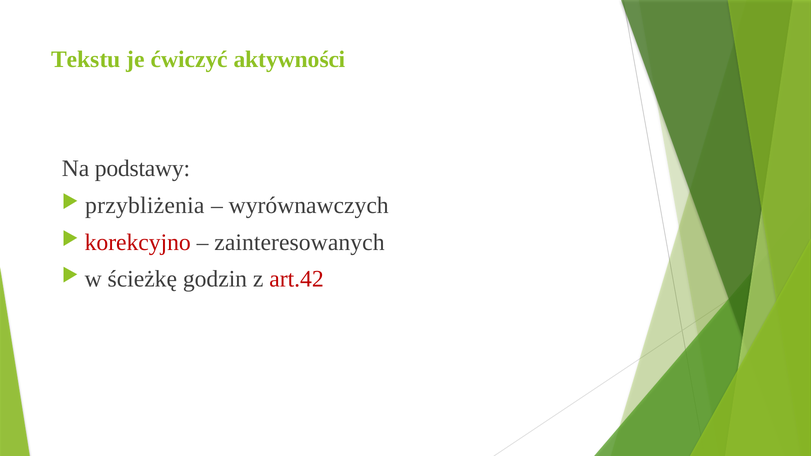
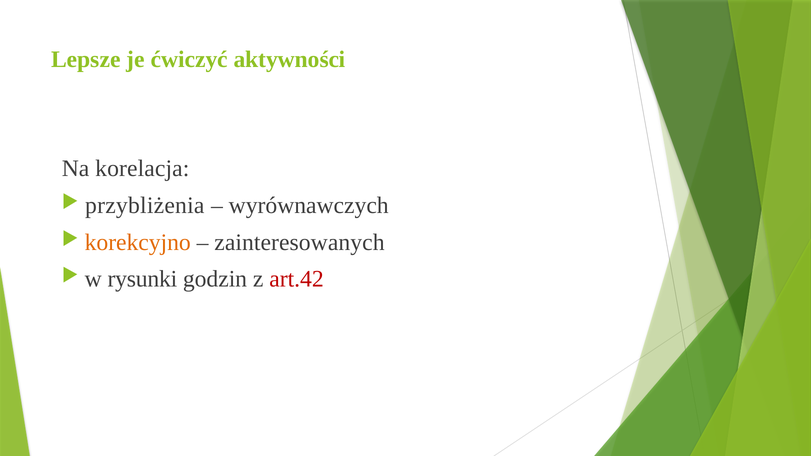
Tekstu: Tekstu -> Lepsze
podstawy: podstawy -> korelacja
korekcyjno colour: red -> orange
ścieżkę: ścieżkę -> rysunki
